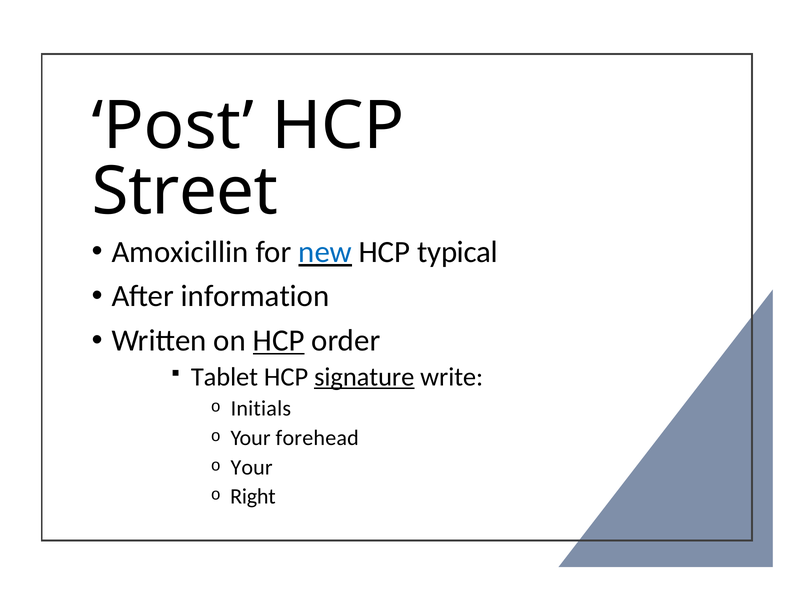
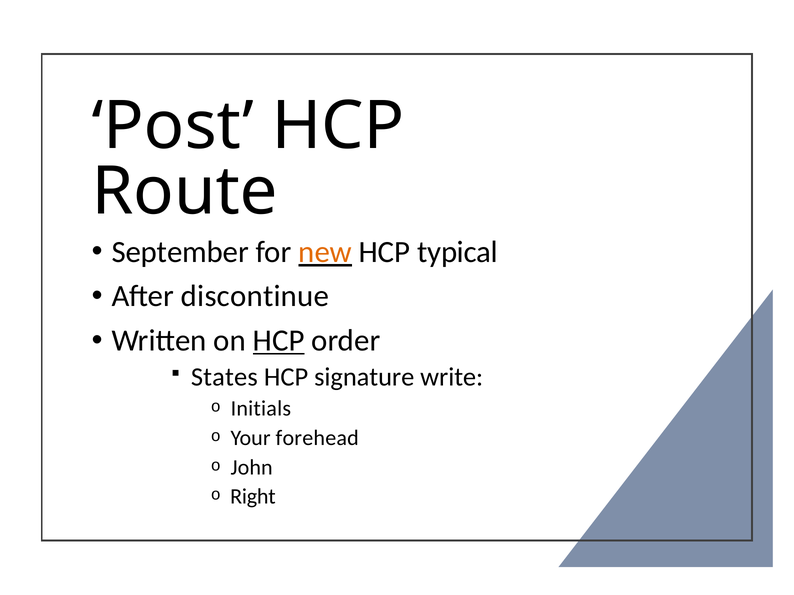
Street: Street -> Route
Amoxicillin: Amoxicillin -> September
new colour: blue -> orange
information: information -> discontinue
Tablet: Tablet -> States
signature underline: present -> none
Your at (252, 468): Your -> John
